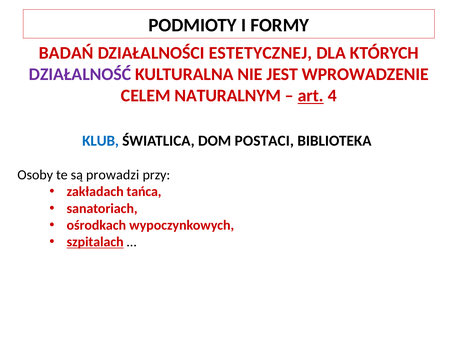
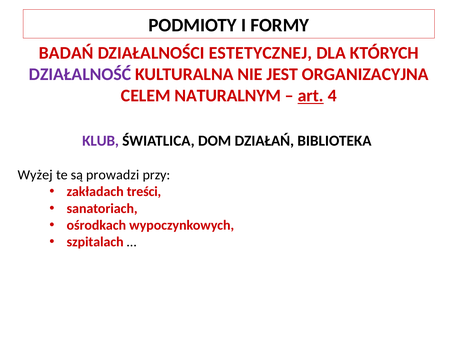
WPROWADZENIE: WPROWADZENIE -> ORGANIZACYJNA
KLUB colour: blue -> purple
POSTACI: POSTACI -> DZIAŁAŃ
Osoby: Osoby -> Wyżej
tańca: tańca -> treści
szpitalach underline: present -> none
